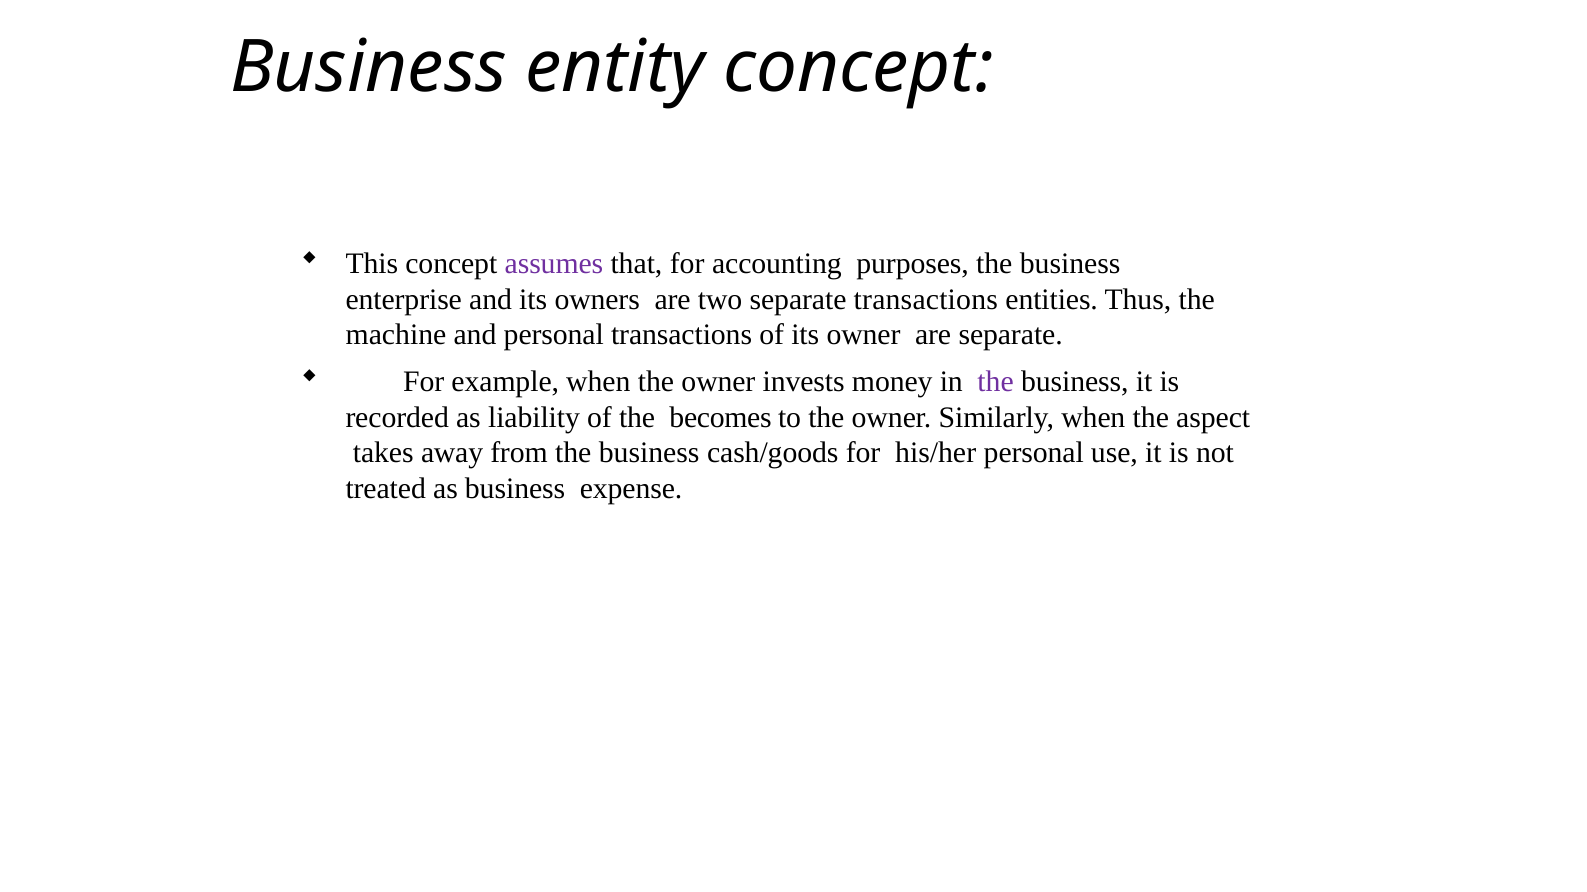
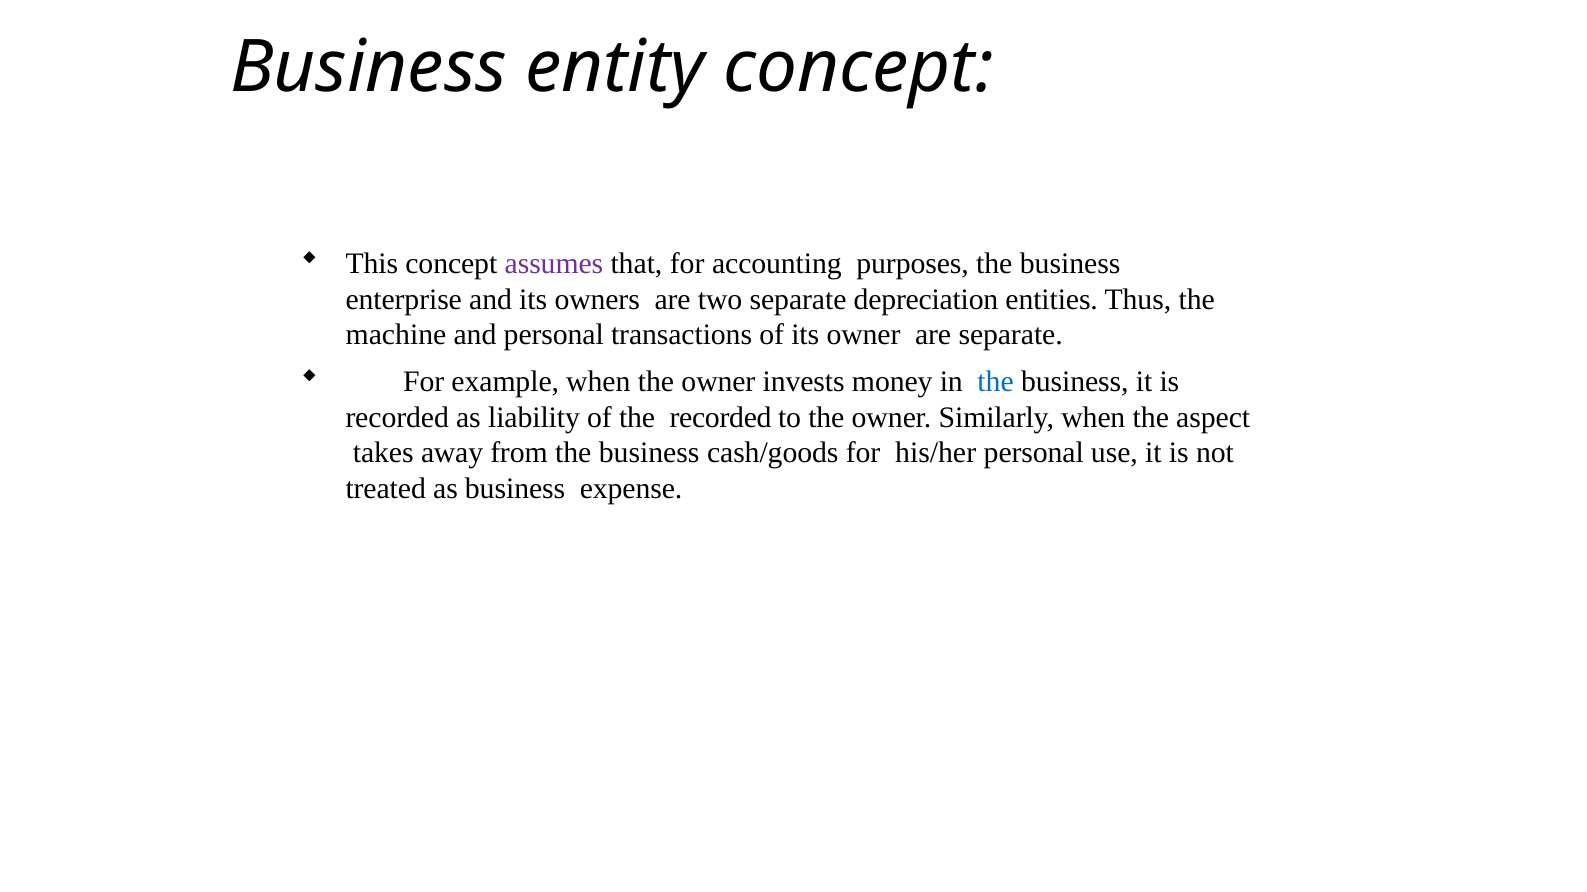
separate transactions: transactions -> depreciation
the at (996, 382) colour: purple -> blue
the becomes: becomes -> recorded
